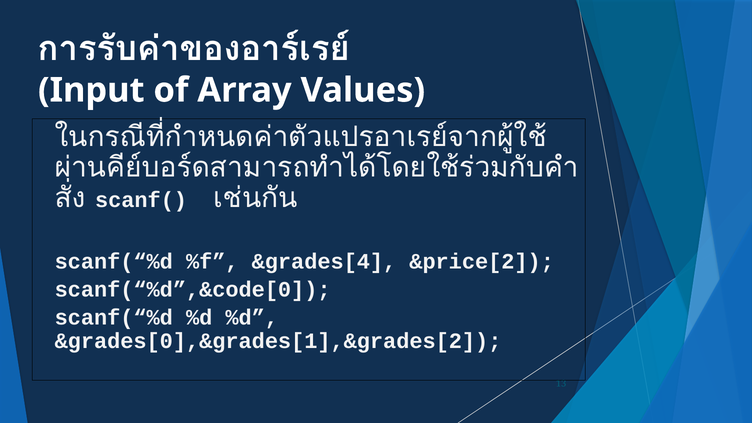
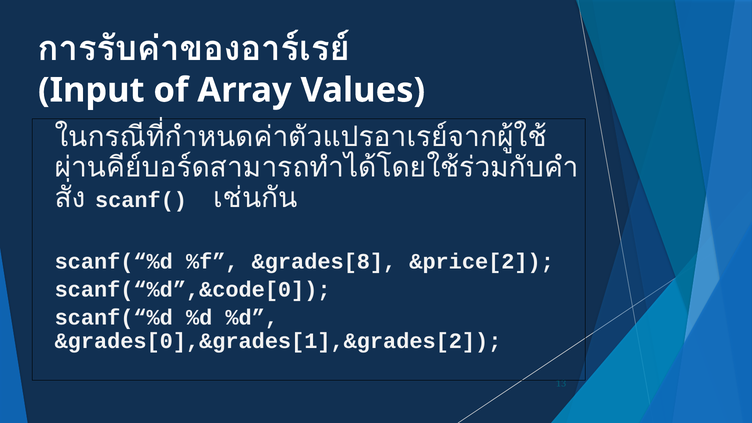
&grades[4: &grades[4 -> &grades[8
